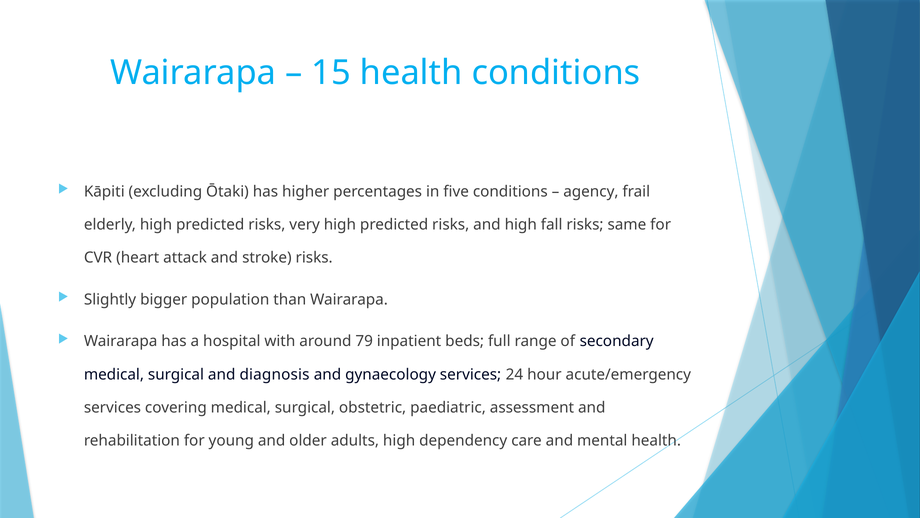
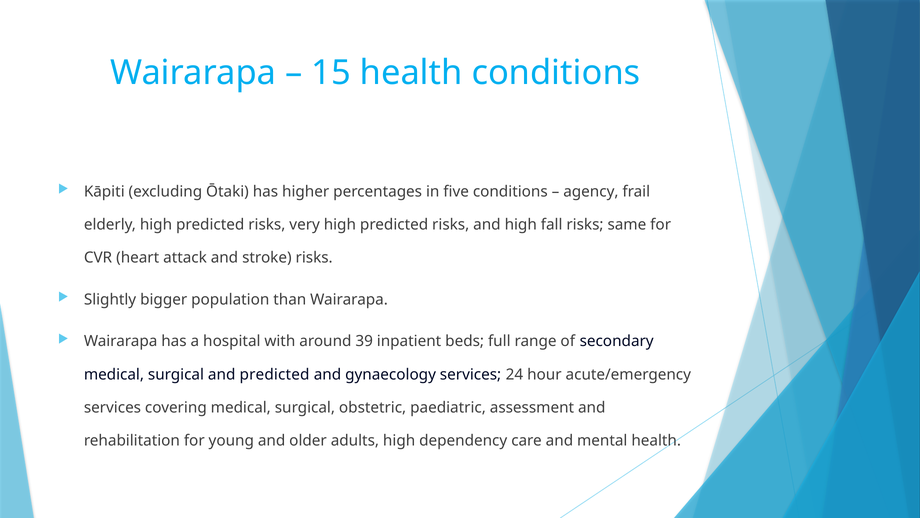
79: 79 -> 39
and diagnosis: diagnosis -> predicted
